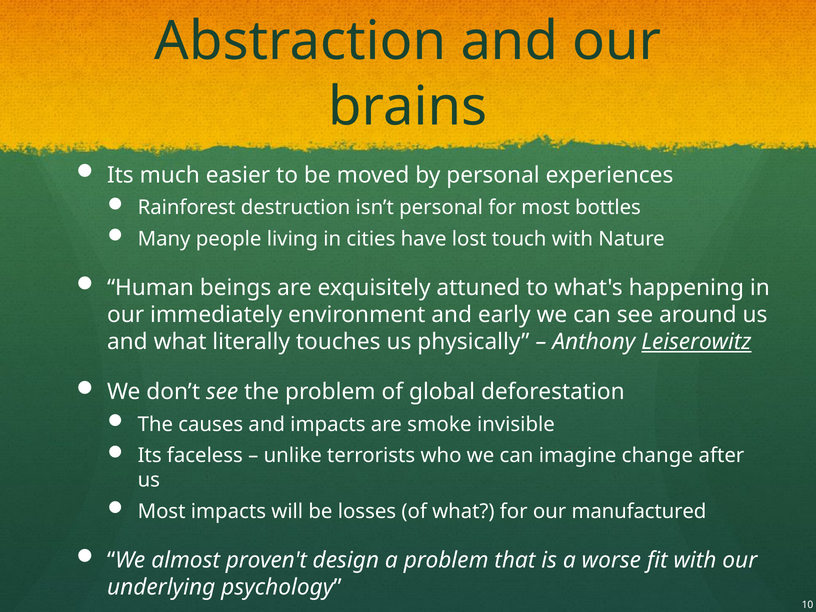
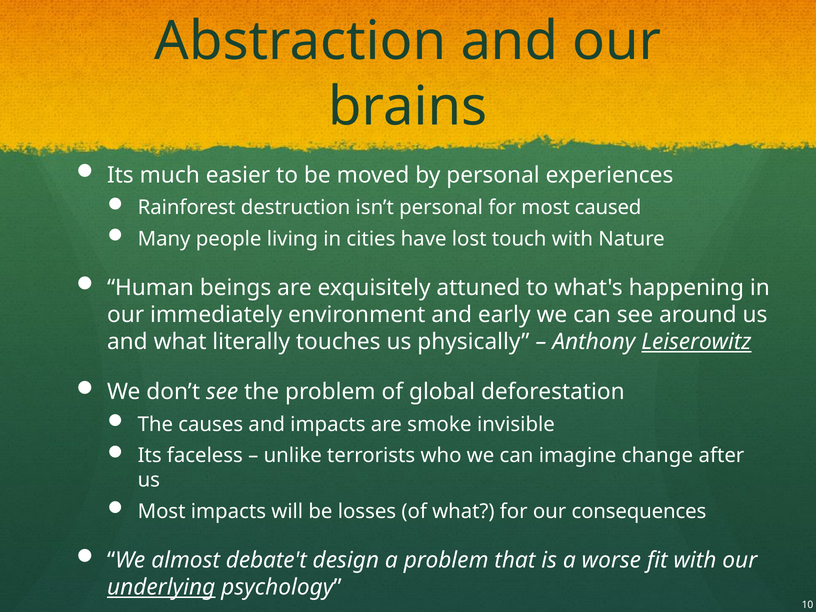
bottles: bottles -> caused
manufactured: manufactured -> consequences
proven't: proven't -> debate't
underlying underline: none -> present
